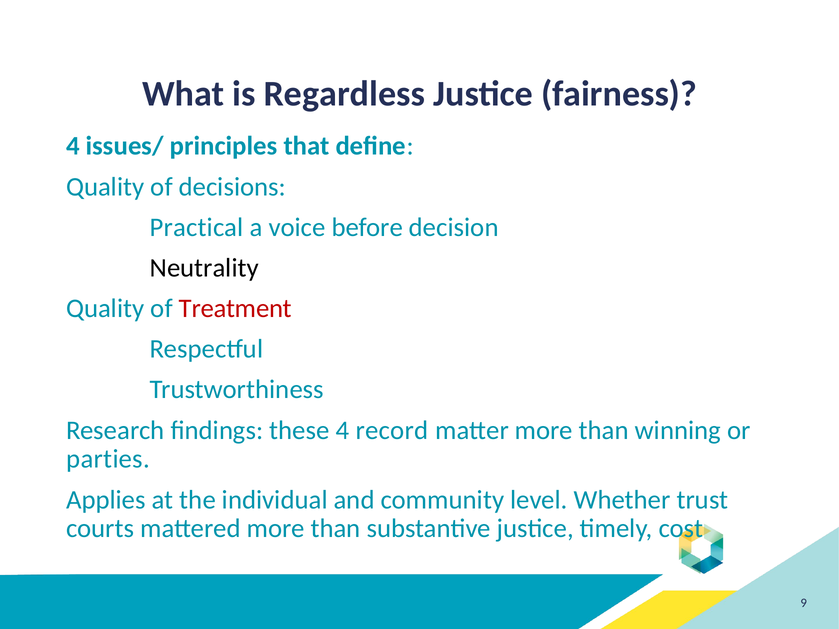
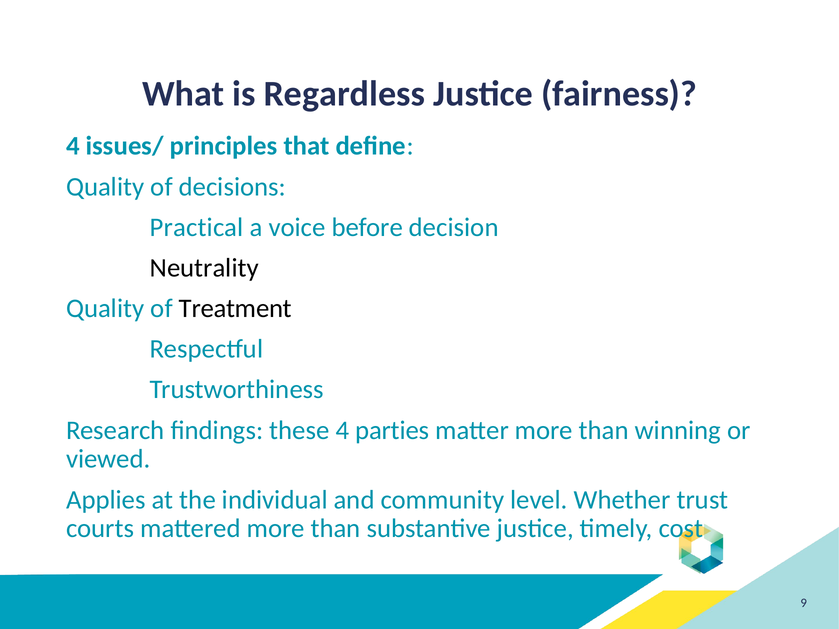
Treatment colour: red -> black
record: record -> parties
parties: parties -> viewed
